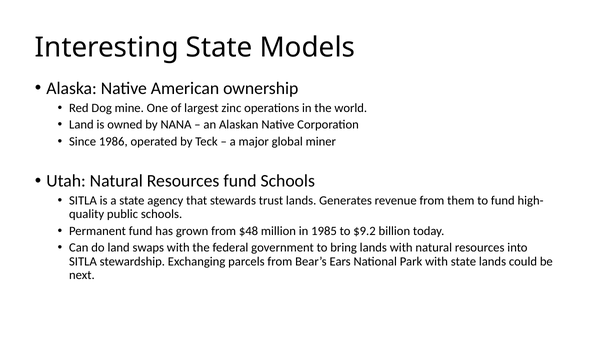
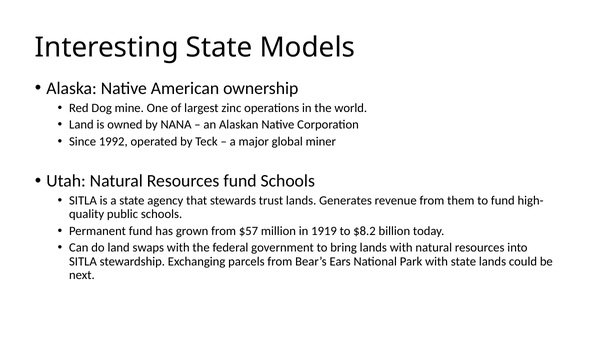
1986: 1986 -> 1992
$48: $48 -> $57
1985: 1985 -> 1919
$9.2: $9.2 -> $8.2
